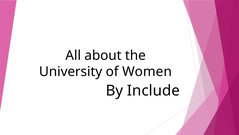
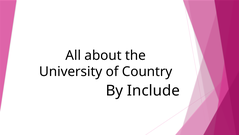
Women: Women -> Country
